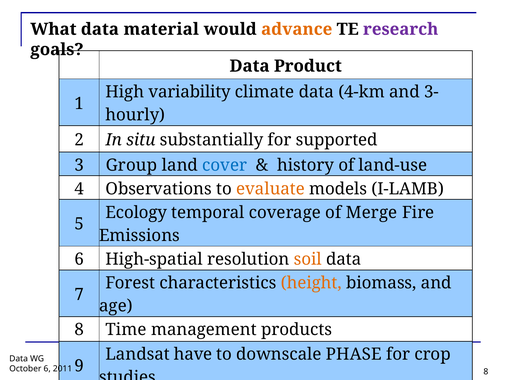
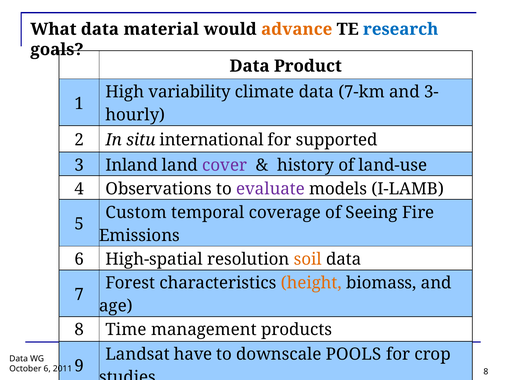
research colour: purple -> blue
4-km: 4-km -> 7-km
substantially: substantially -> international
Group: Group -> Inland
cover at (225, 165) colour: blue -> purple
evaluate colour: orange -> purple
Ecology: Ecology -> Custom
Merge: Merge -> Seeing
PHASE: PHASE -> POOLS
